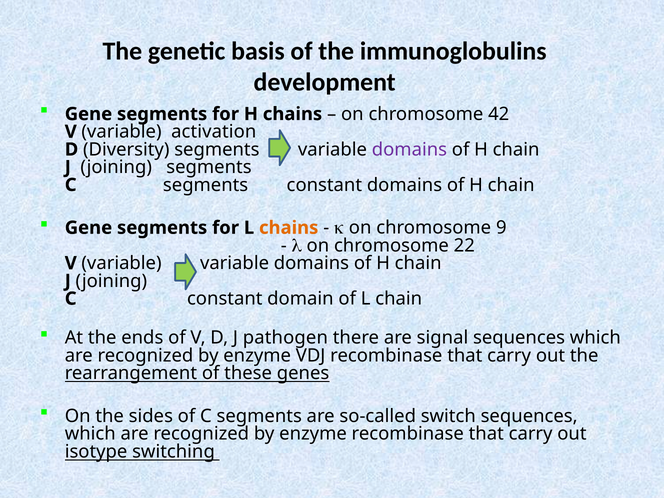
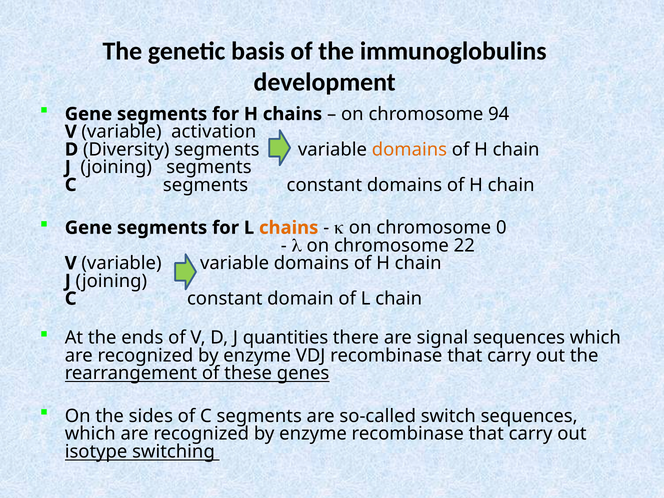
42: 42 -> 94
domains at (409, 149) colour: purple -> orange
9: 9 -> 0
pathogen: pathogen -> quantities
